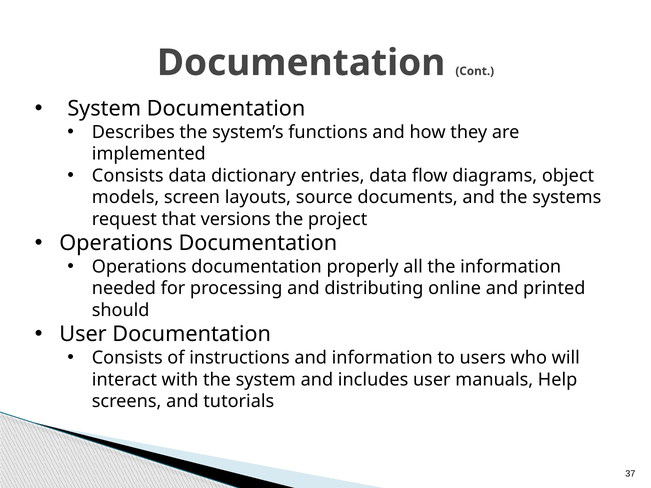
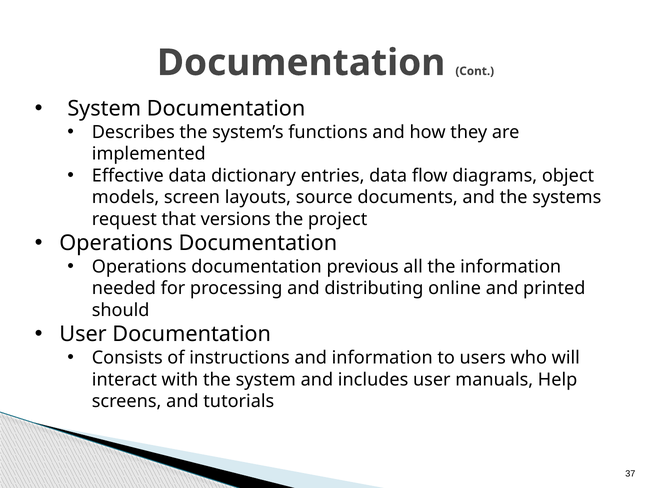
Consists at (128, 176): Consists -> Effective
properly: properly -> previous
